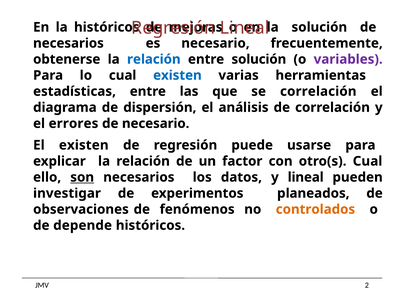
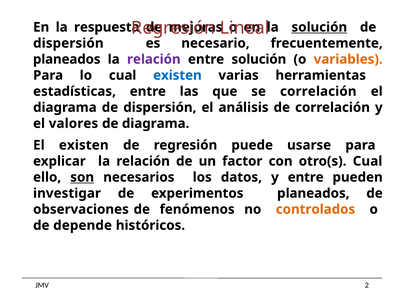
la históricos: históricos -> respuesta
solución at (319, 27) underline: none -> present
necesarios at (68, 43): necesarios -> dispersión
obtenerse at (67, 59): obtenerse -> planeados
relación at (154, 59) colour: blue -> purple
variables colour: purple -> orange
errores: errores -> valores
de necesario: necesario -> diagrama
y lineal: lineal -> entre
